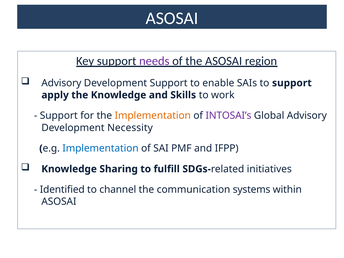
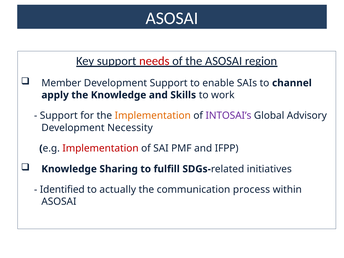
needs colour: purple -> red
Advisory at (61, 83): Advisory -> Member
to support: support -> channel
Implementation at (100, 148) colour: blue -> red
channel: channel -> actually
systems: systems -> process
